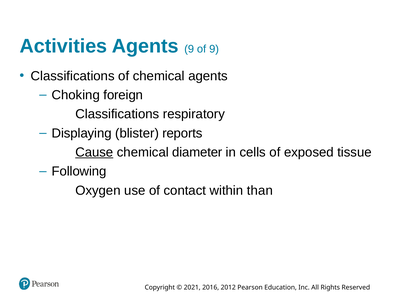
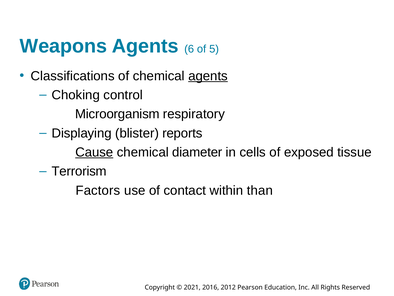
Activities: Activities -> Weapons
Agents 9: 9 -> 6
of 9: 9 -> 5
agents at (208, 76) underline: none -> present
foreign: foreign -> control
Classifications at (117, 114): Classifications -> Microorganism
Following: Following -> Terrorism
Oxygen: Oxygen -> Factors
